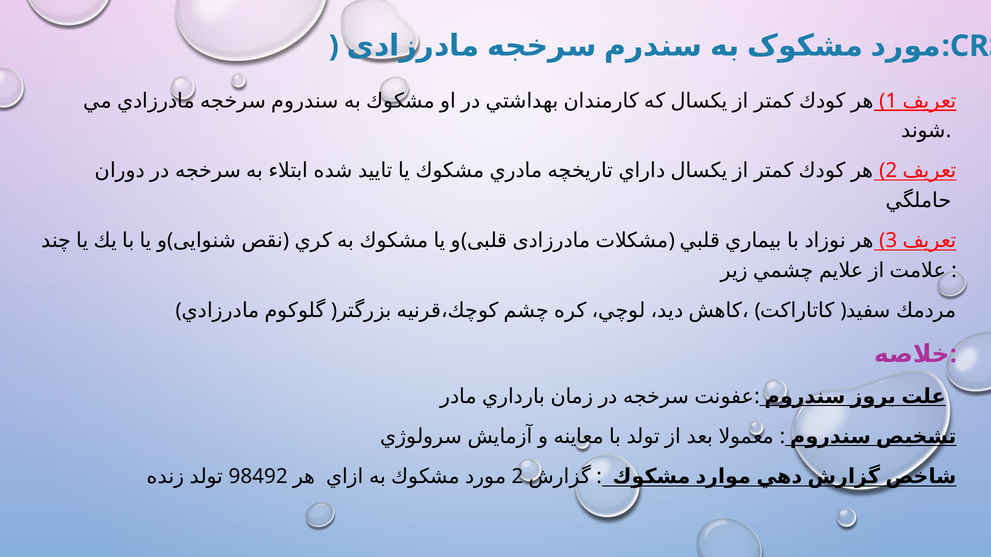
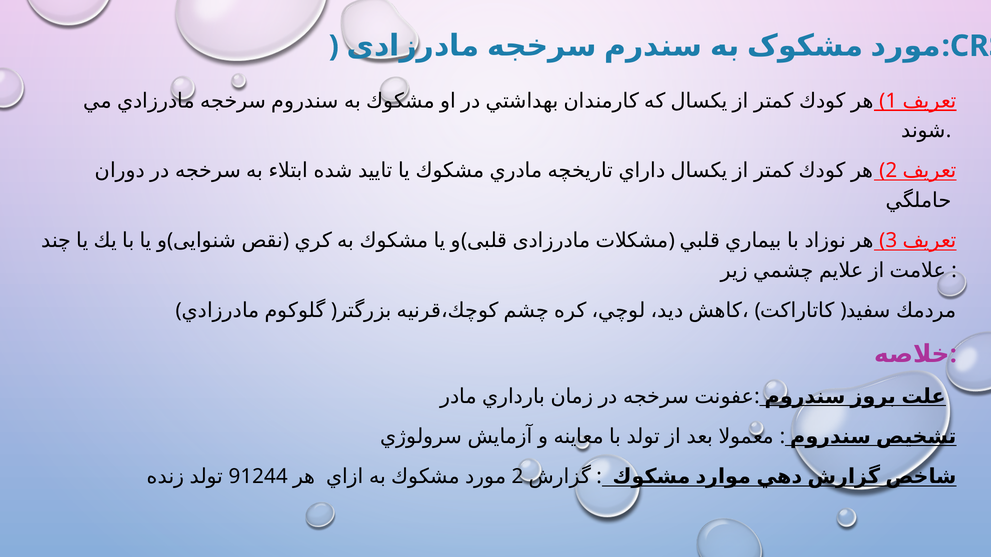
98492: 98492 -> 91244
